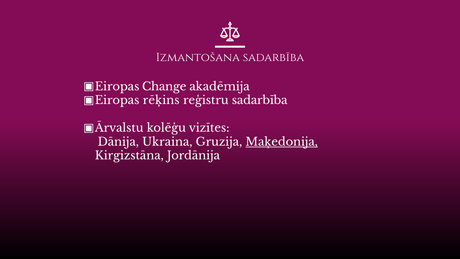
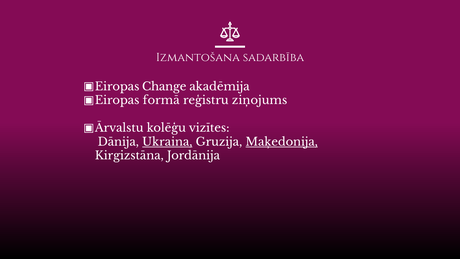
rēķins: rēķins -> formā
reģistru sadarbība: sadarbība -> ziņojums
Ukraina underline: none -> present
